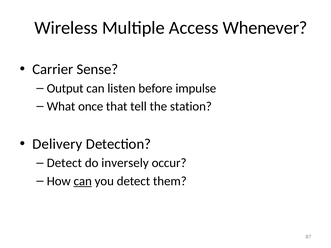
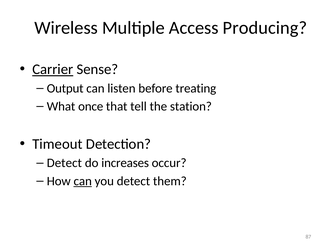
Whenever: Whenever -> Producing
Carrier underline: none -> present
impulse: impulse -> treating
Delivery: Delivery -> Timeout
inversely: inversely -> increases
